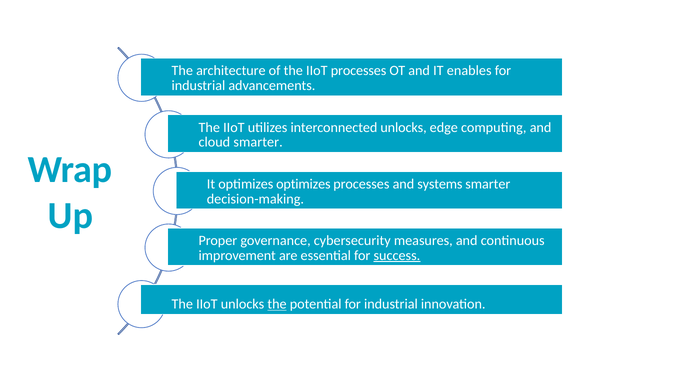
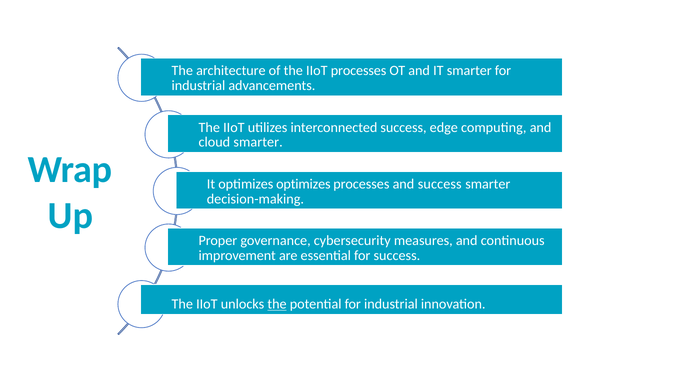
IT enables: enables -> smarter
interconnected unlocks: unlocks -> success
and systems: systems -> success
success at (397, 255) underline: present -> none
